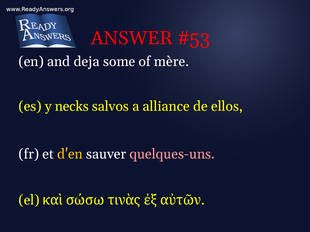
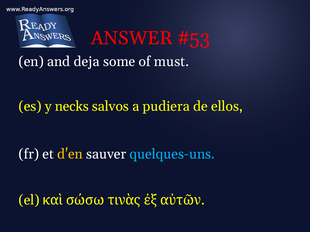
mère: mère -> must
alliance: alliance -> pudiera
quelques-uns colour: pink -> light blue
